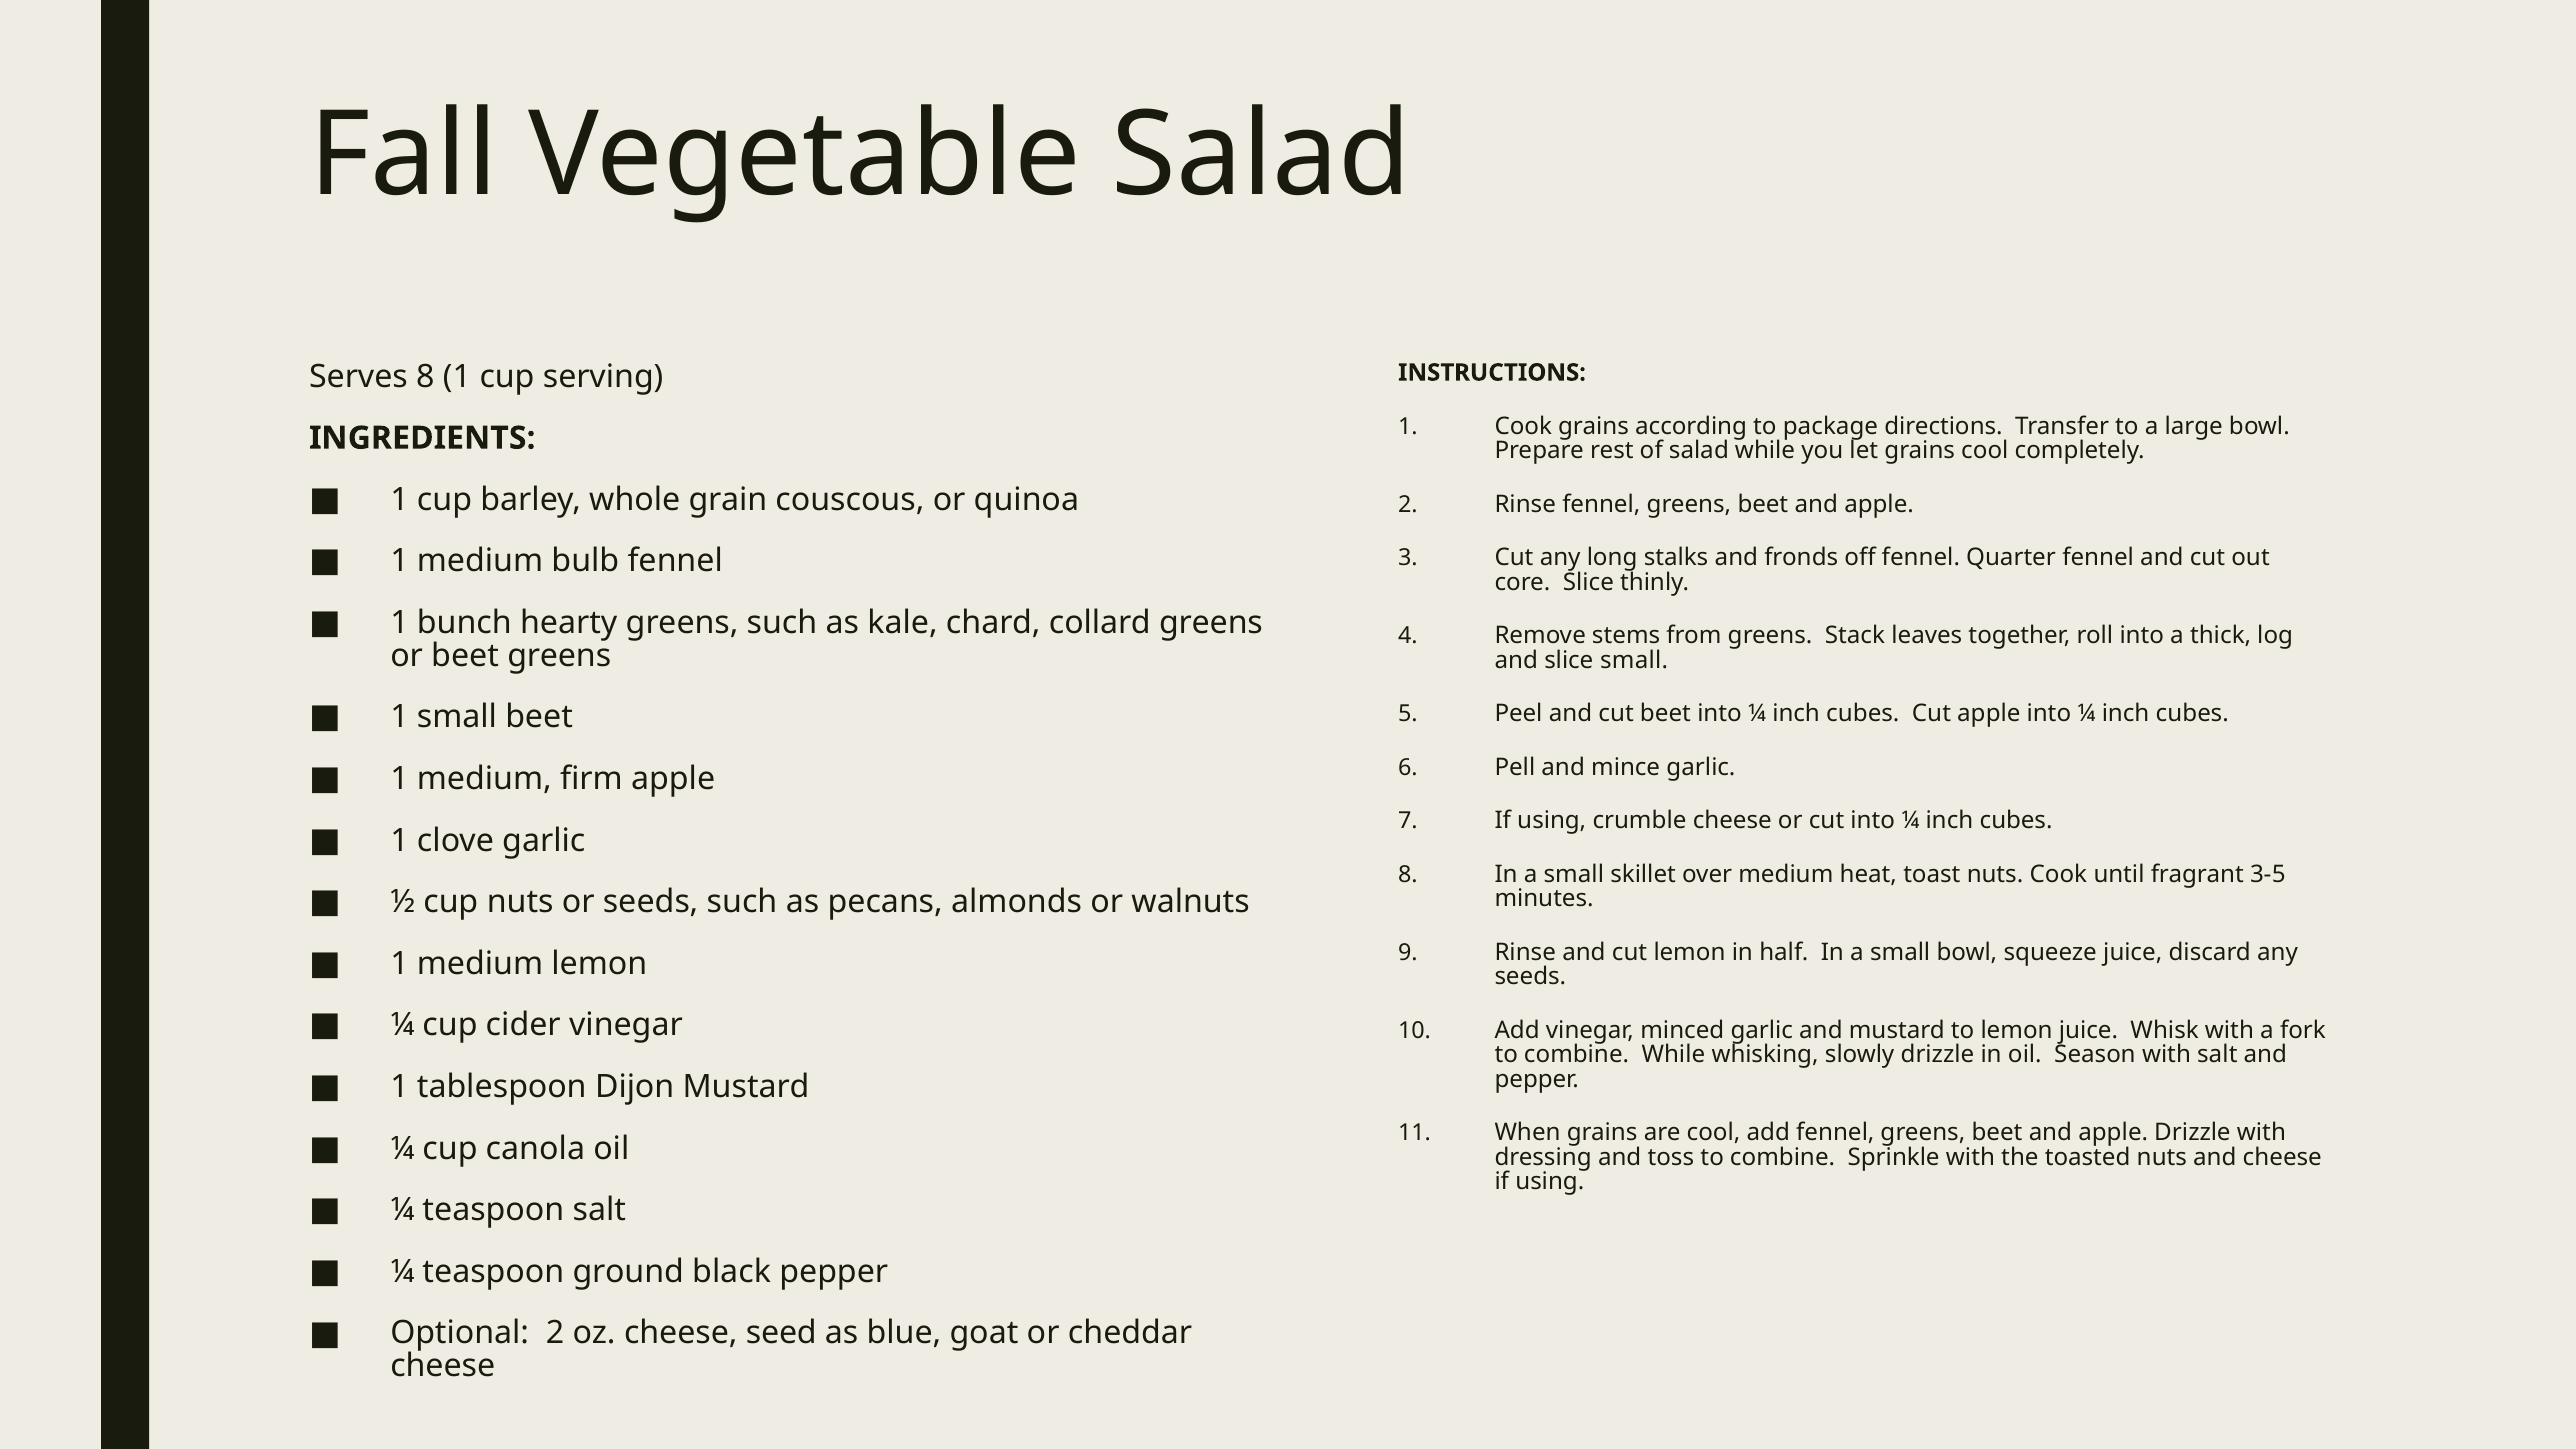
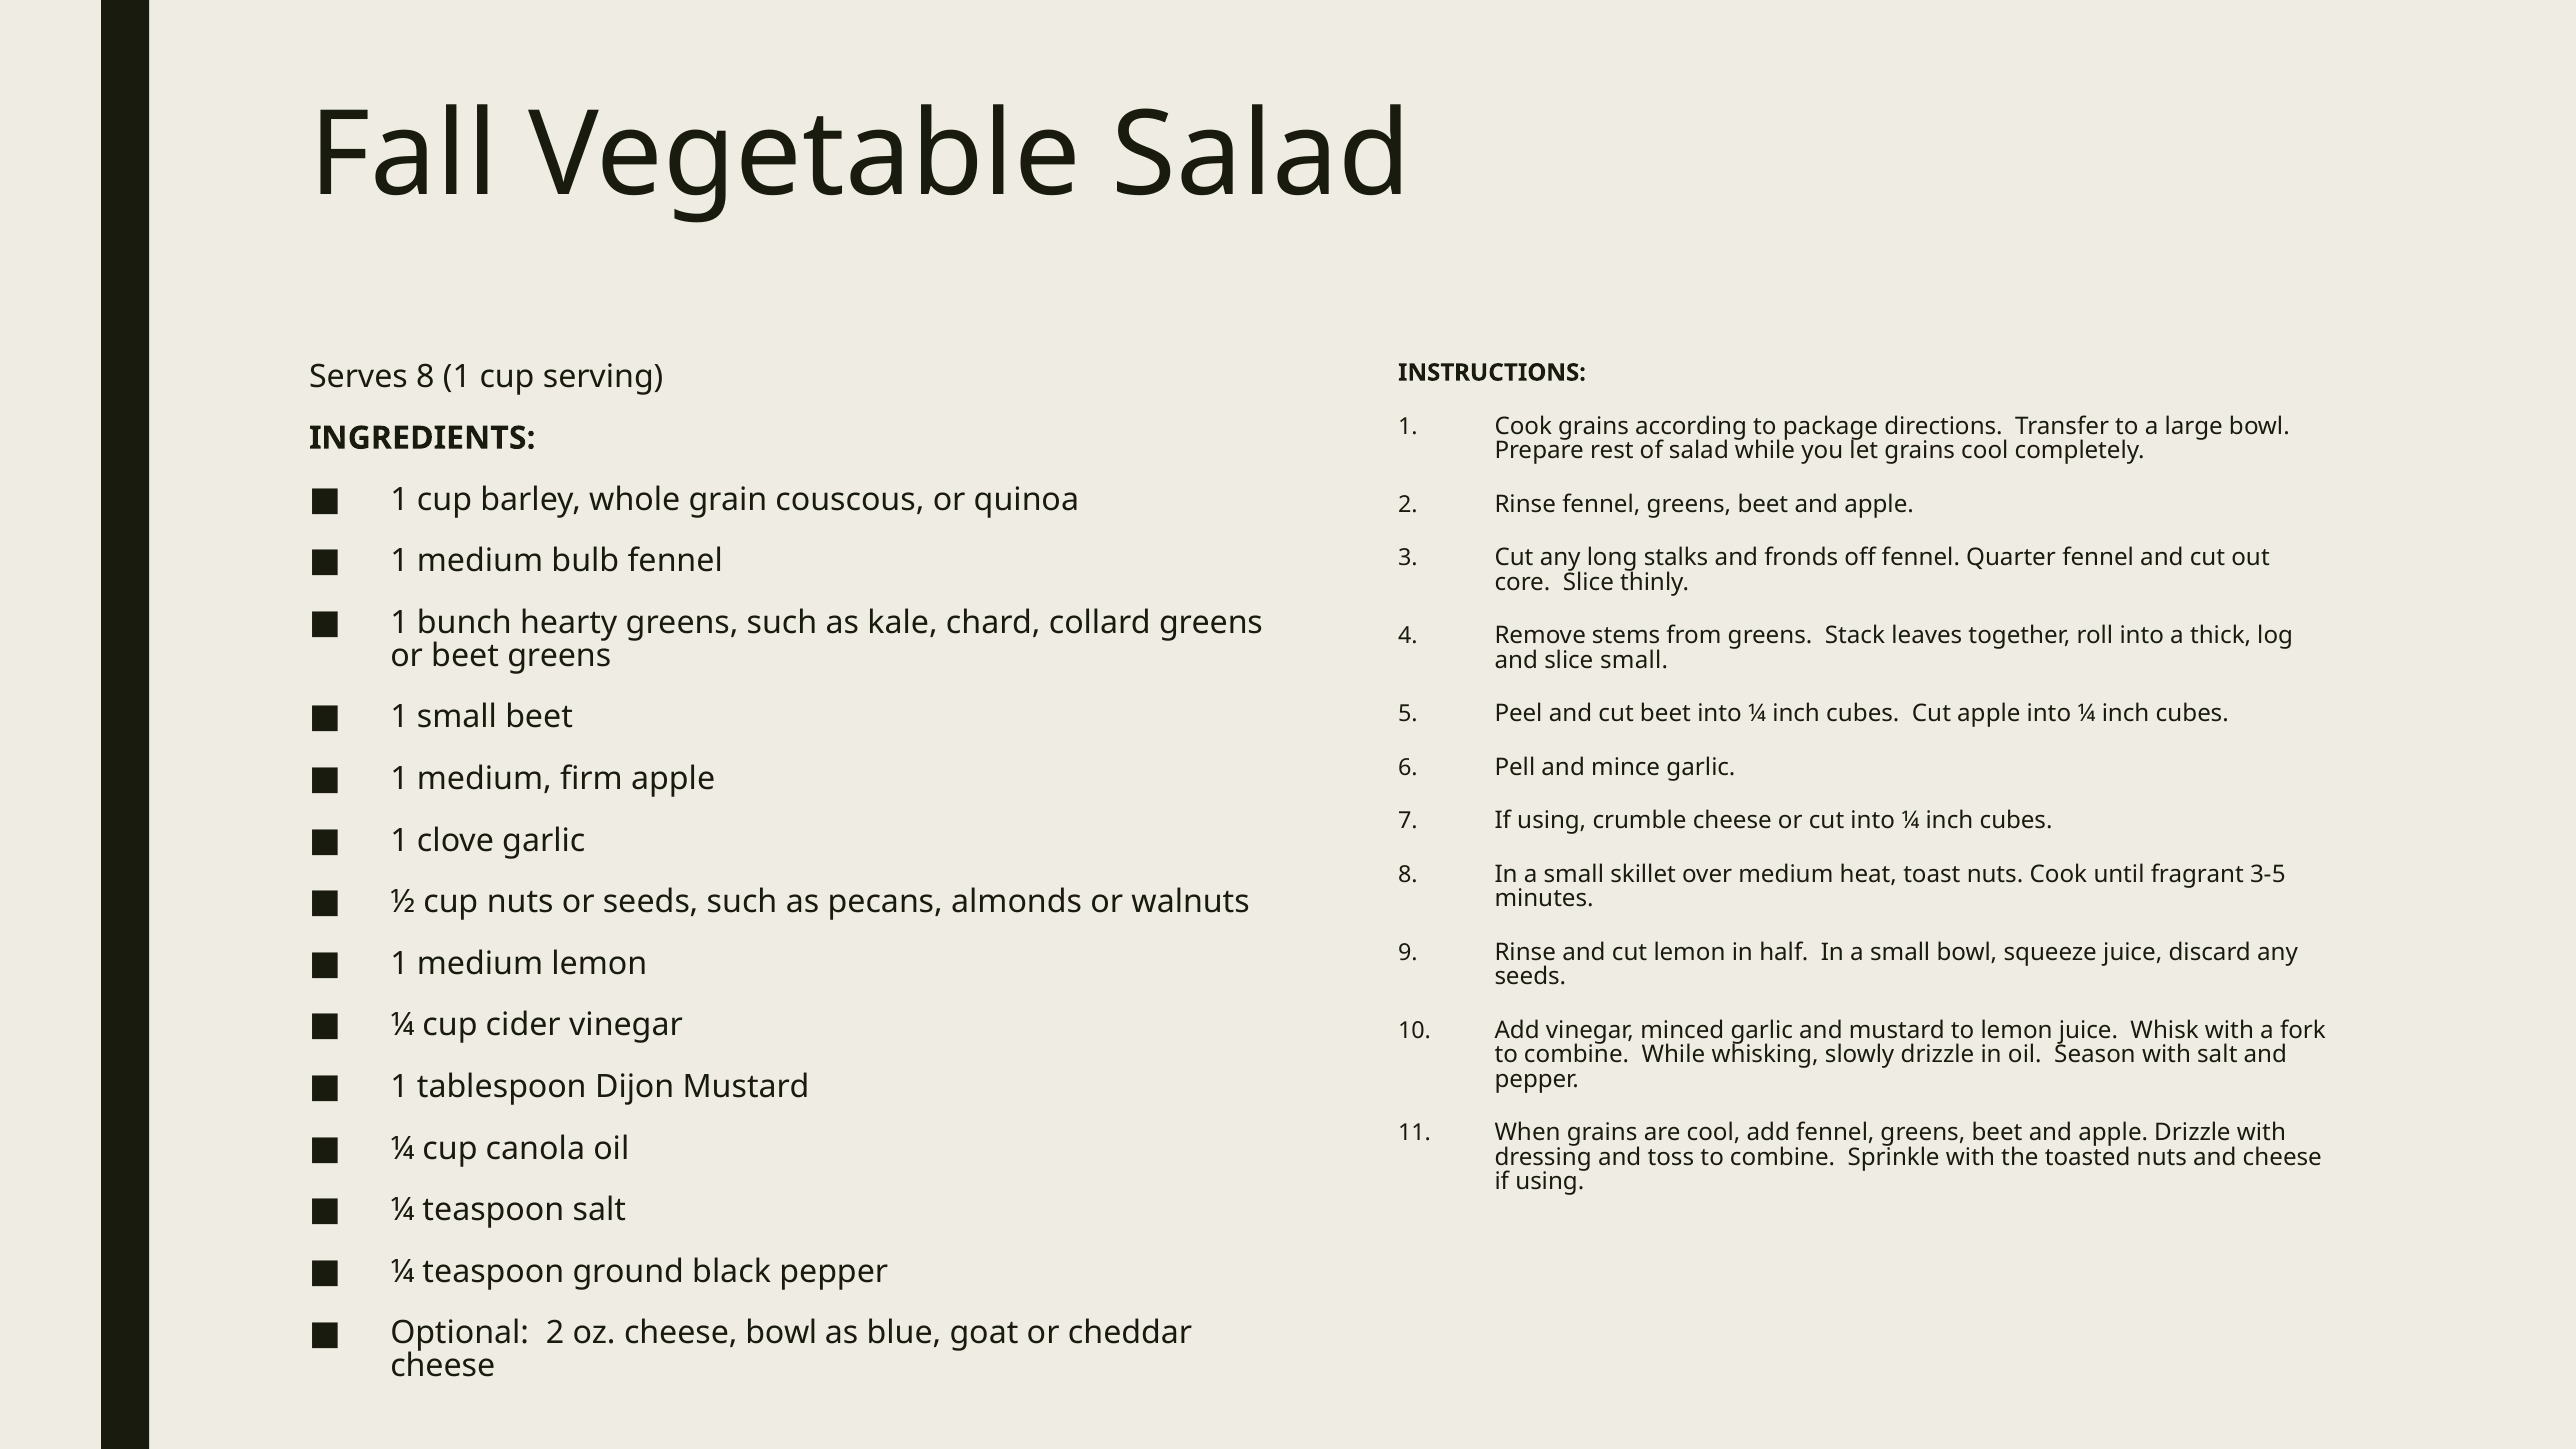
cheese seed: seed -> bowl
